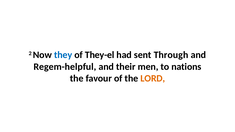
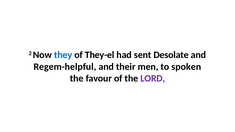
Through: Through -> Desolate
nations: nations -> spoken
LORD colour: orange -> purple
